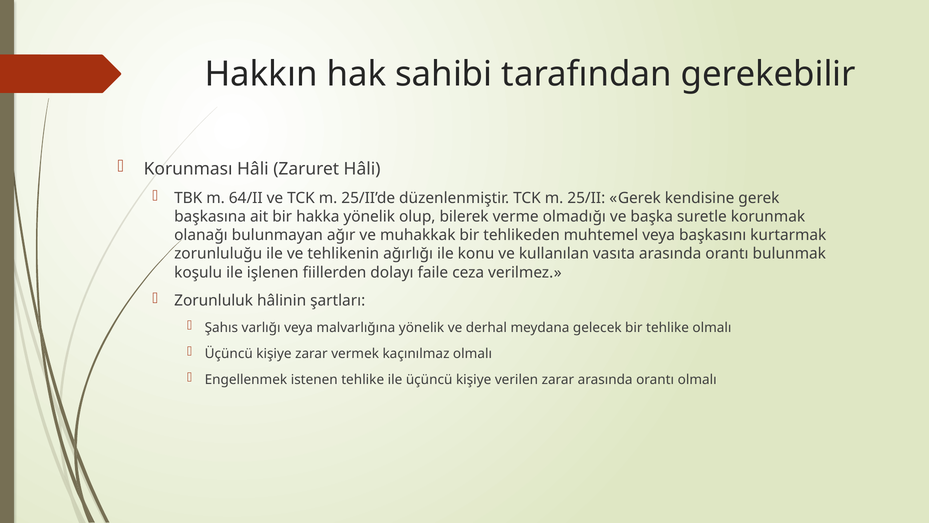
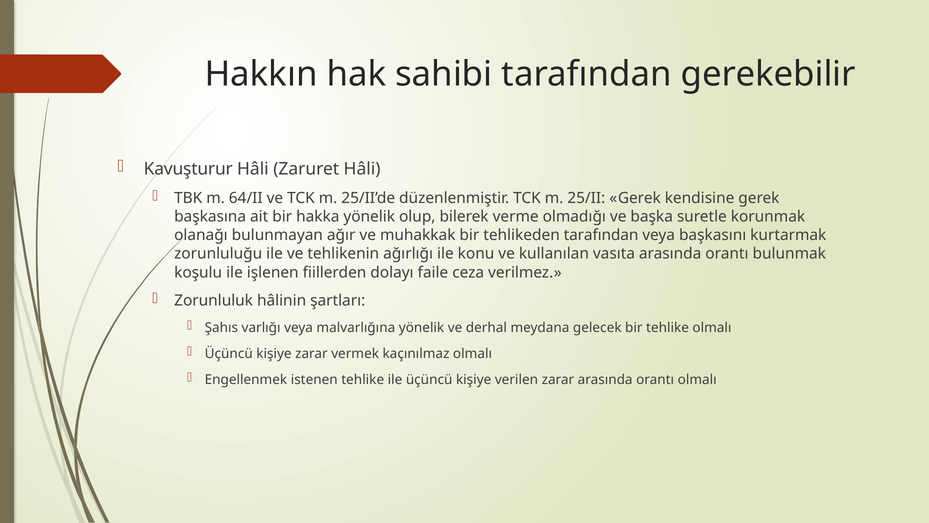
Korunması: Korunması -> Kavuşturur
tehlikeden muhtemel: muhtemel -> tarafından
